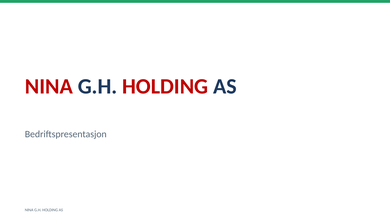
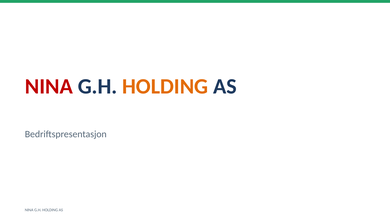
HOLDING at (165, 86) colour: red -> orange
